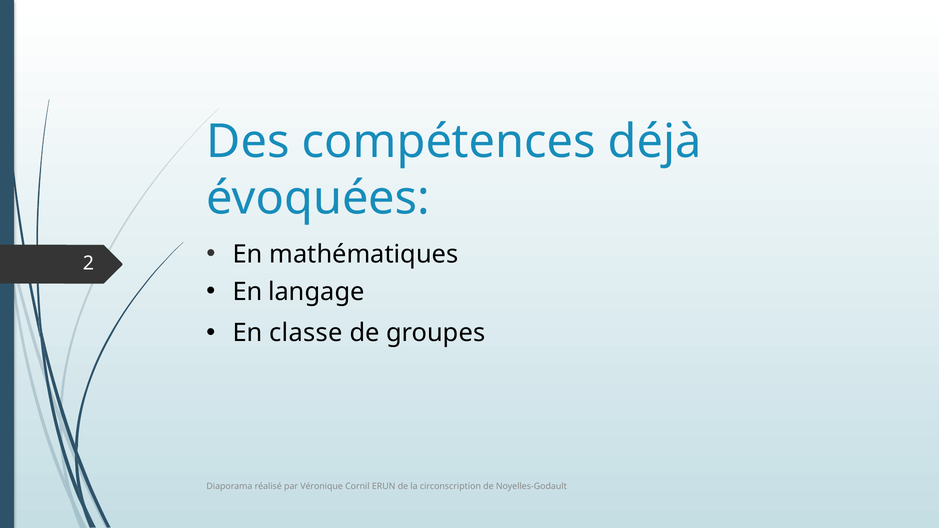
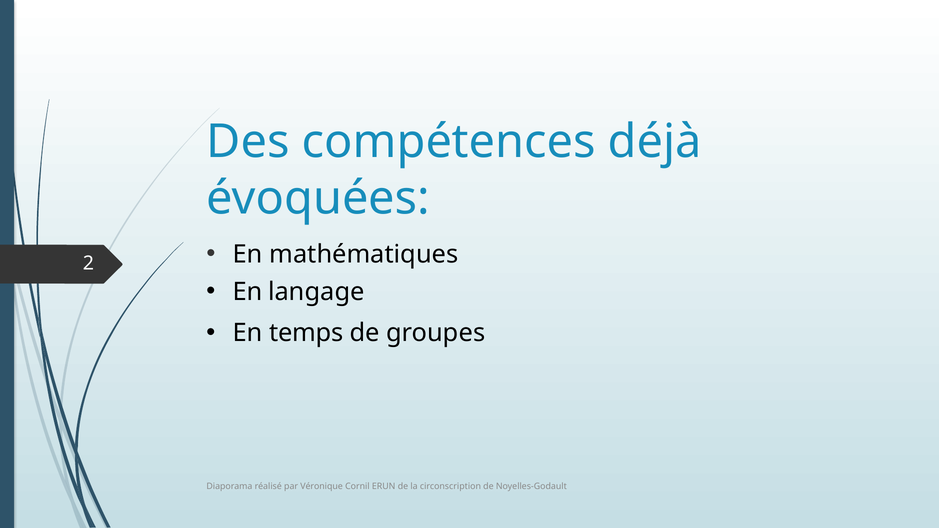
classe: classe -> temps
